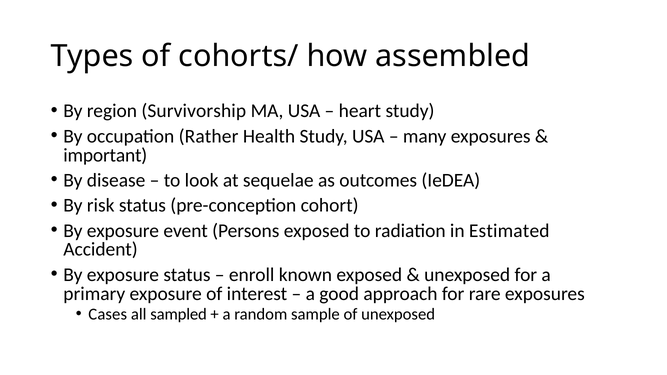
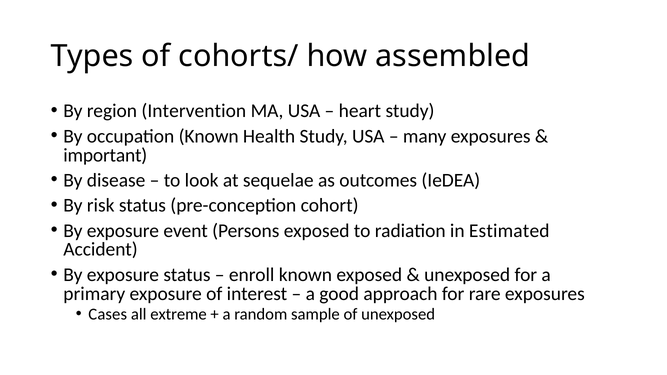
Survivorship: Survivorship -> Intervention
occupation Rather: Rather -> Known
sampled: sampled -> extreme
